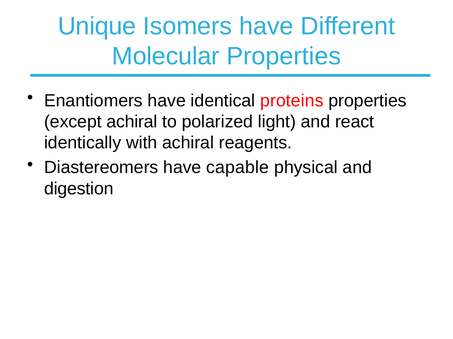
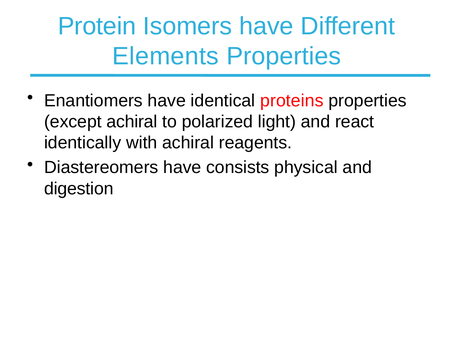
Unique: Unique -> Protein
Molecular: Molecular -> Elements
capable: capable -> consists
